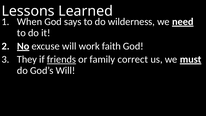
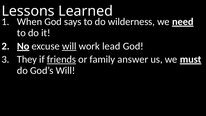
will at (69, 46) underline: none -> present
faith: faith -> lead
correct: correct -> answer
